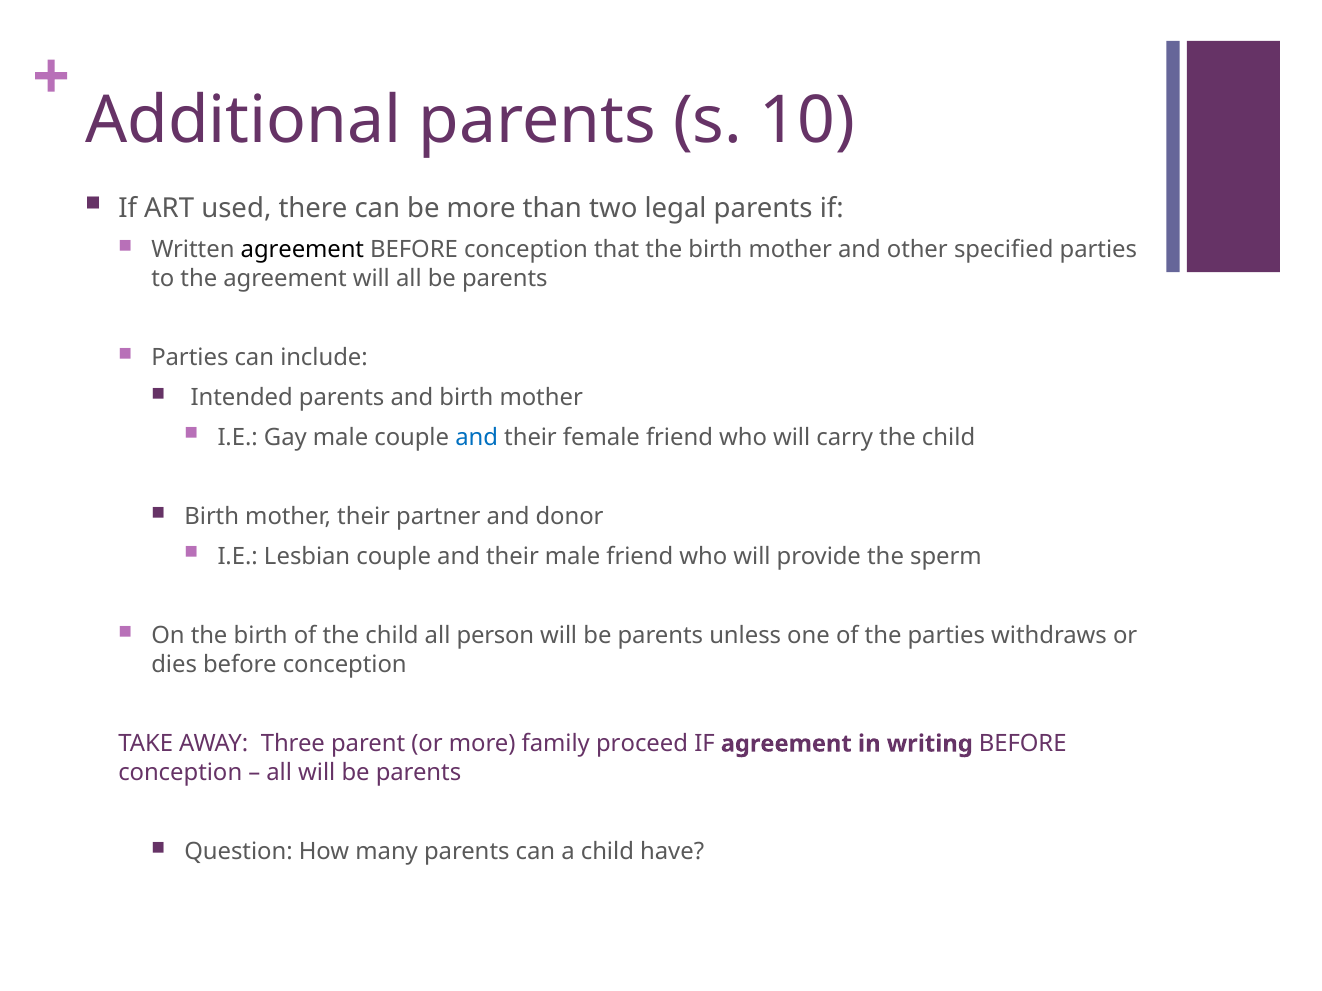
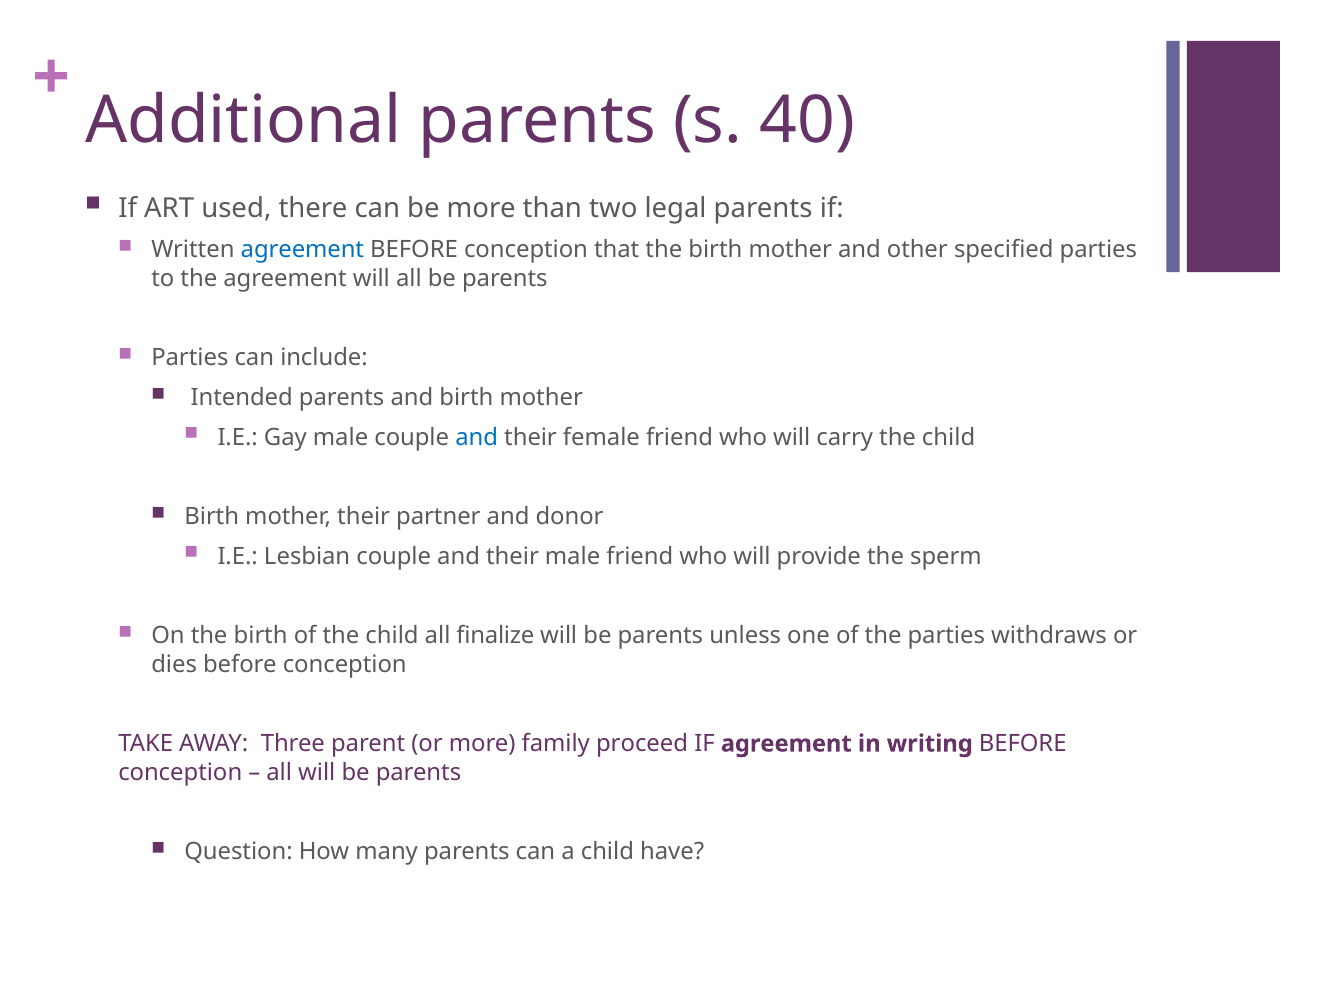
10: 10 -> 40
agreement at (302, 250) colour: black -> blue
person: person -> finalize
